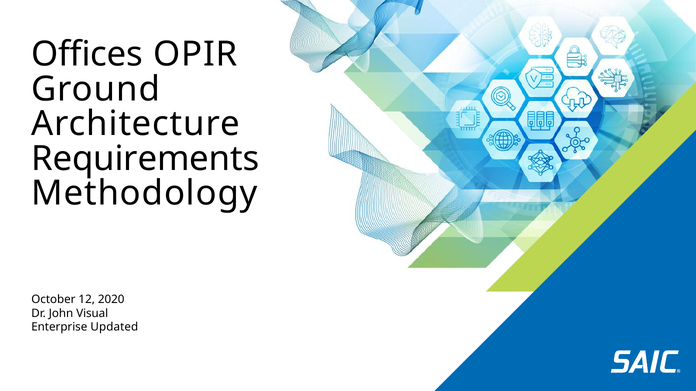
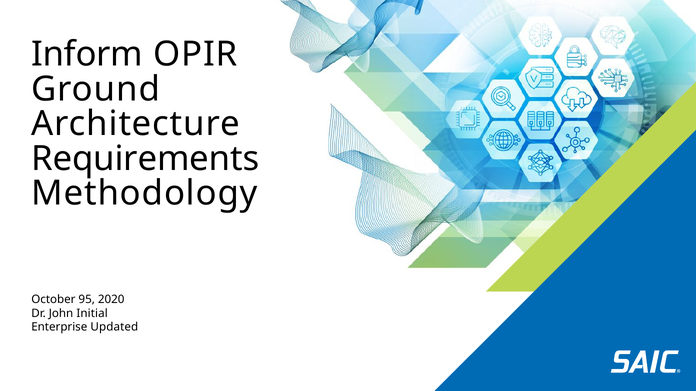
Offices: Offices -> Inform
12: 12 -> 95
Visual: Visual -> Initial
